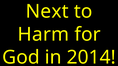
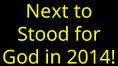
Harm: Harm -> Stood
